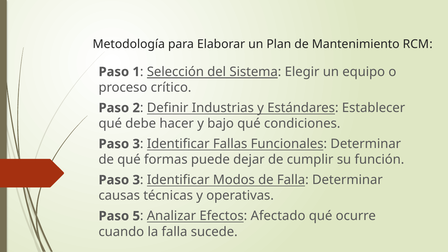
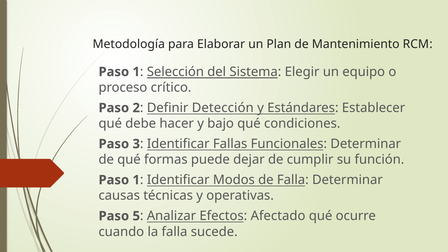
Industrias: Industrias -> Detección
3 at (136, 180): 3 -> 1
